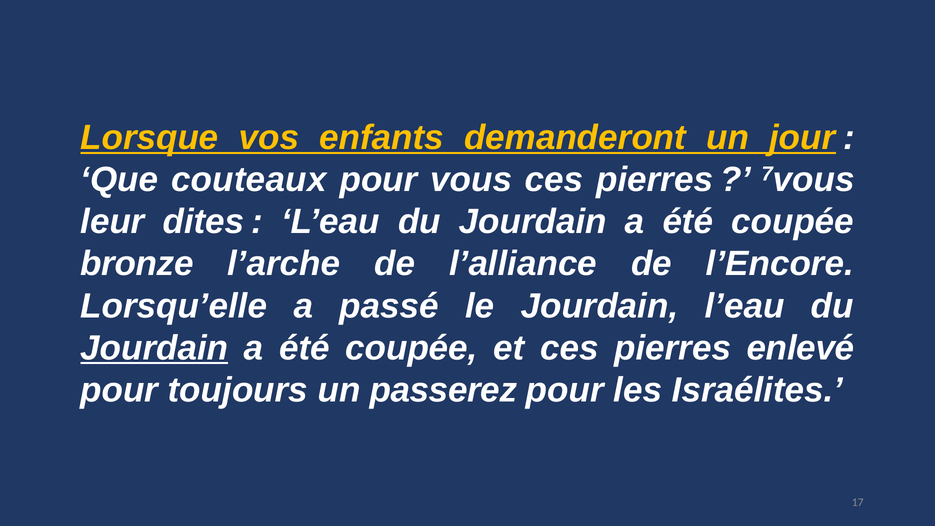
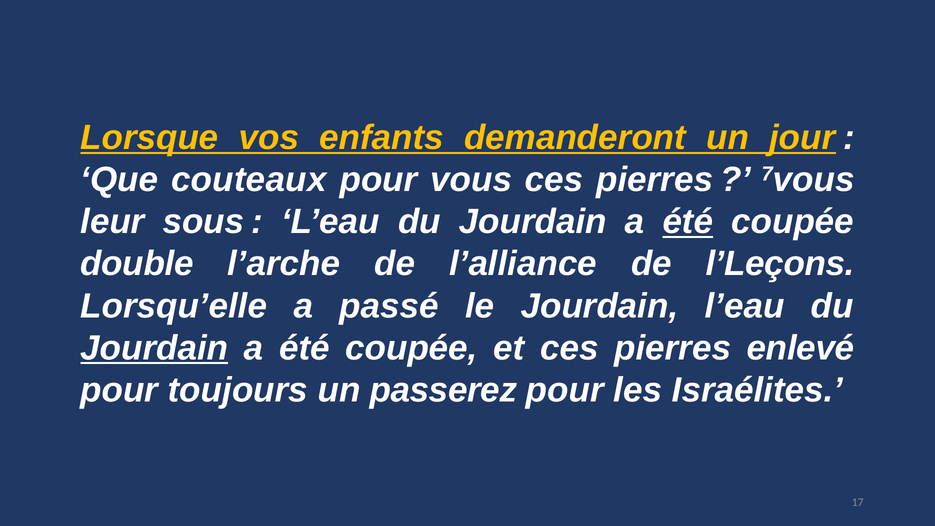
dites: dites -> sous
été at (688, 222) underline: none -> present
bronze: bronze -> double
l’Encore: l’Encore -> l’Leçons
